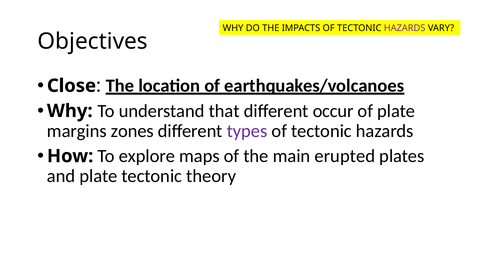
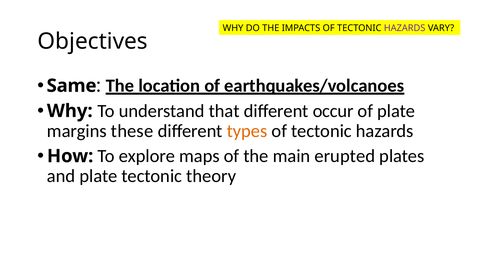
Close: Close -> Same
zones: zones -> these
types colour: purple -> orange
